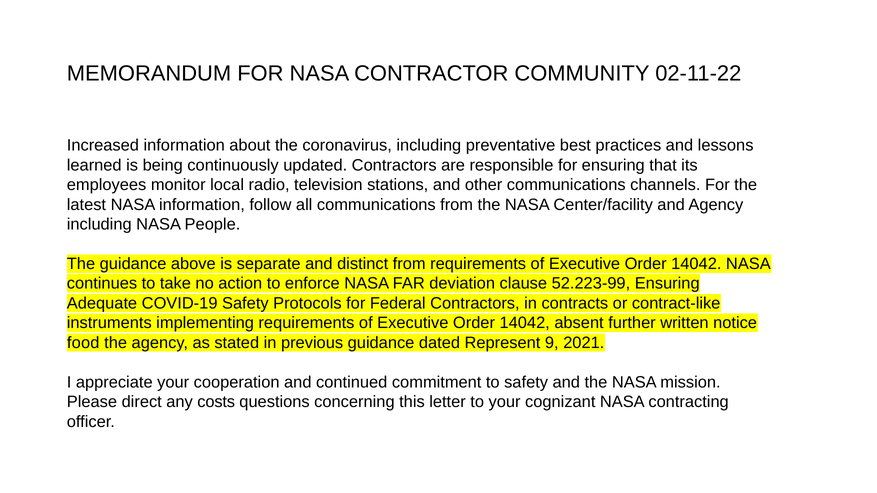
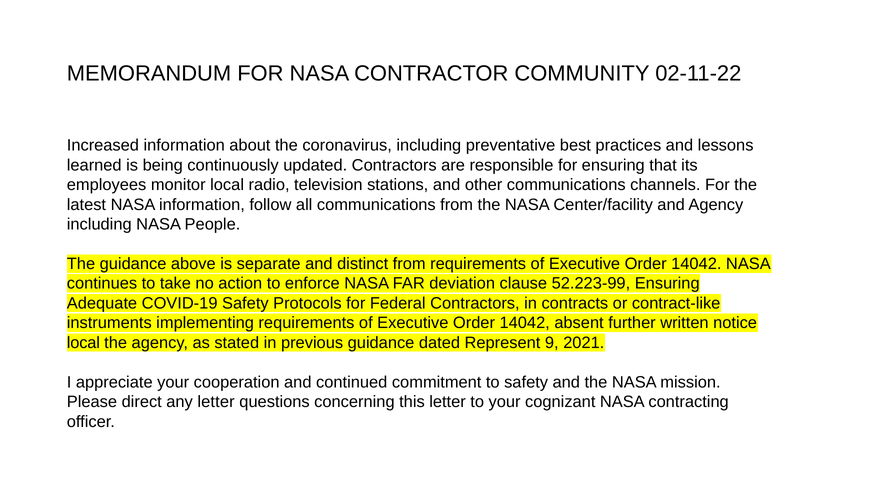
food at (83, 343): food -> local
any costs: costs -> letter
